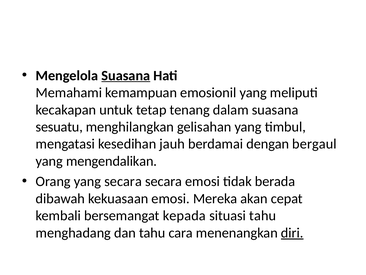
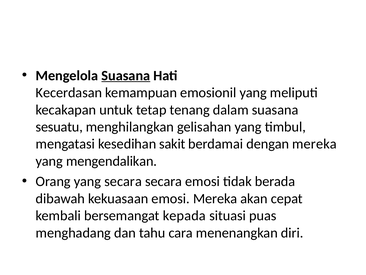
Memahami: Memahami -> Kecerdasan
jauh: jauh -> sakit
dengan bergaul: bergaul -> mereka
situasi tahu: tahu -> puas
diri underline: present -> none
